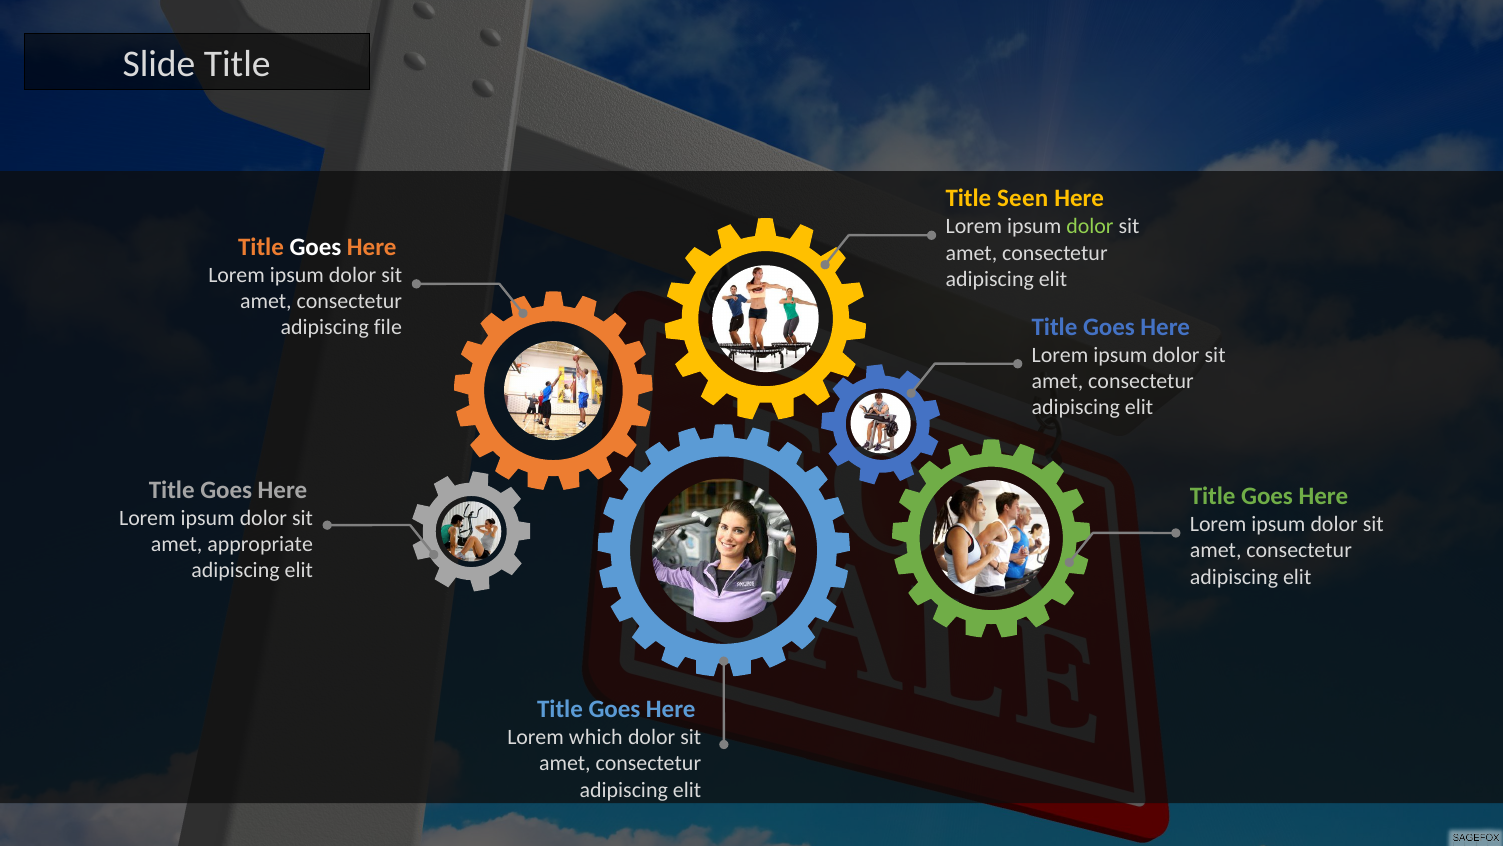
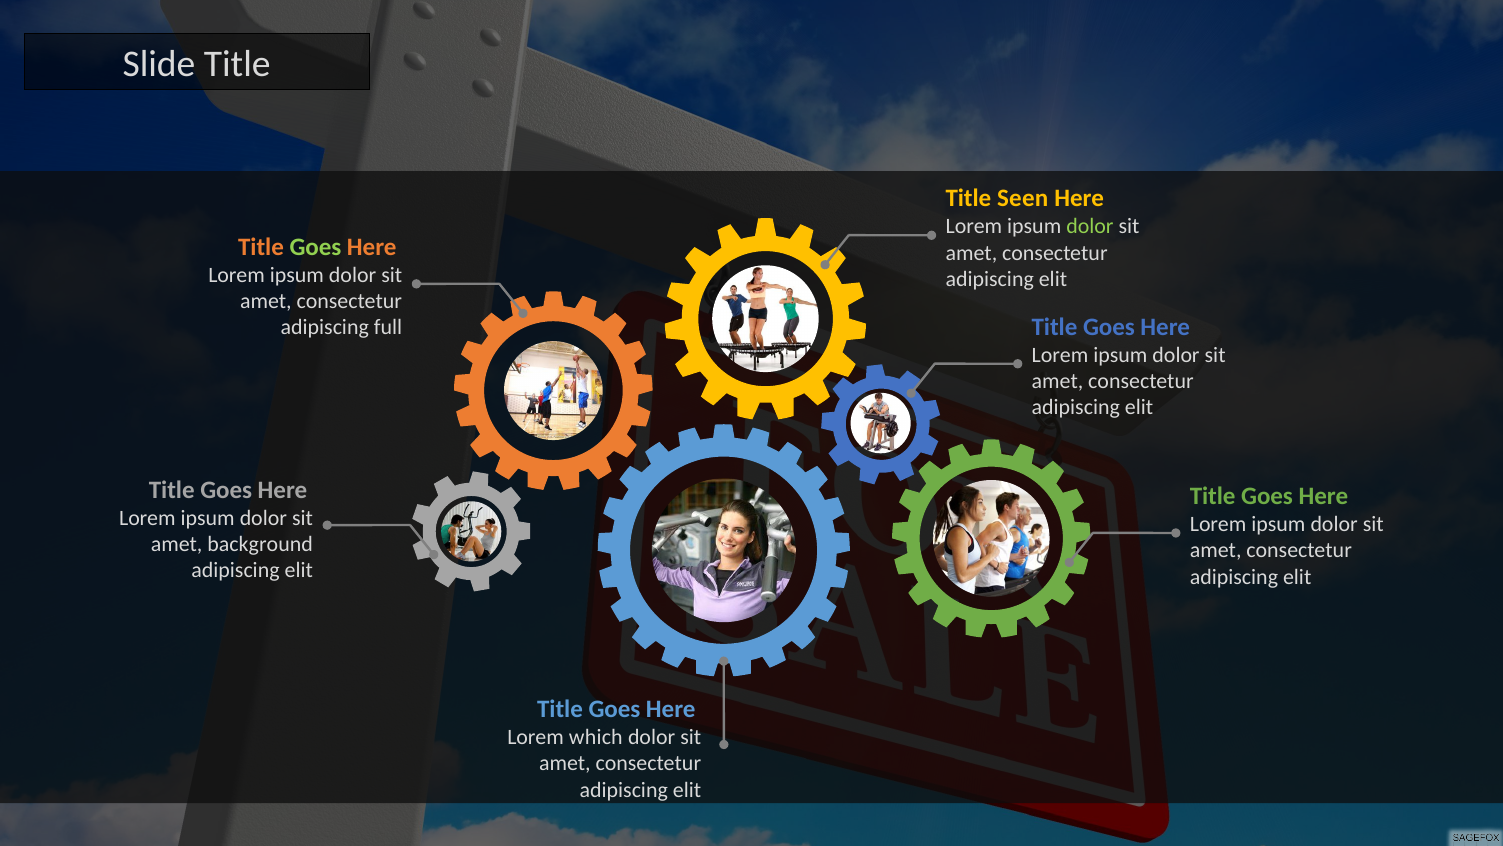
Goes at (315, 247) colour: white -> light green
file: file -> full
appropriate: appropriate -> background
